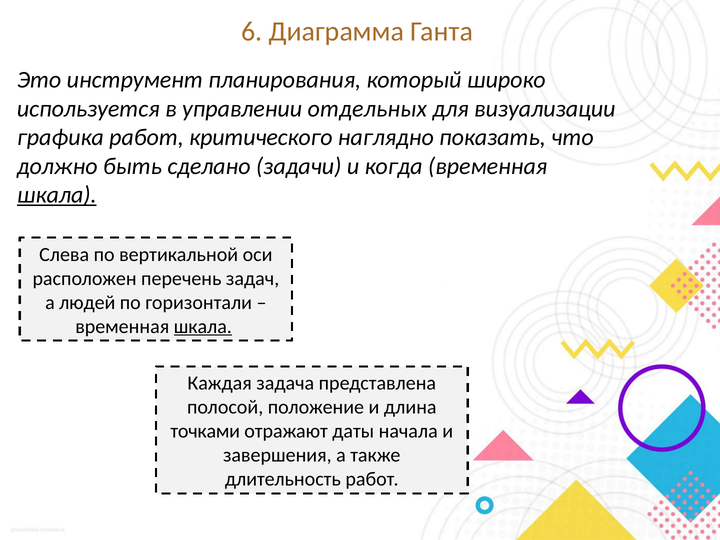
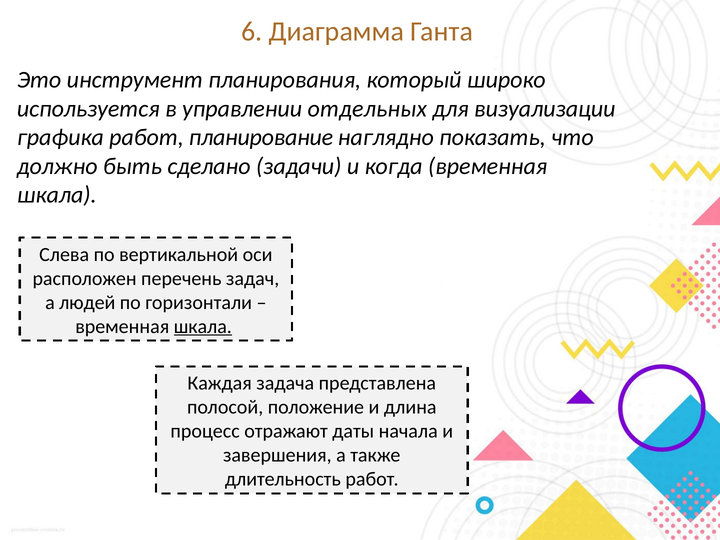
критического: критического -> планирование
шкала at (57, 195) underline: present -> none
точками: точками -> процесс
